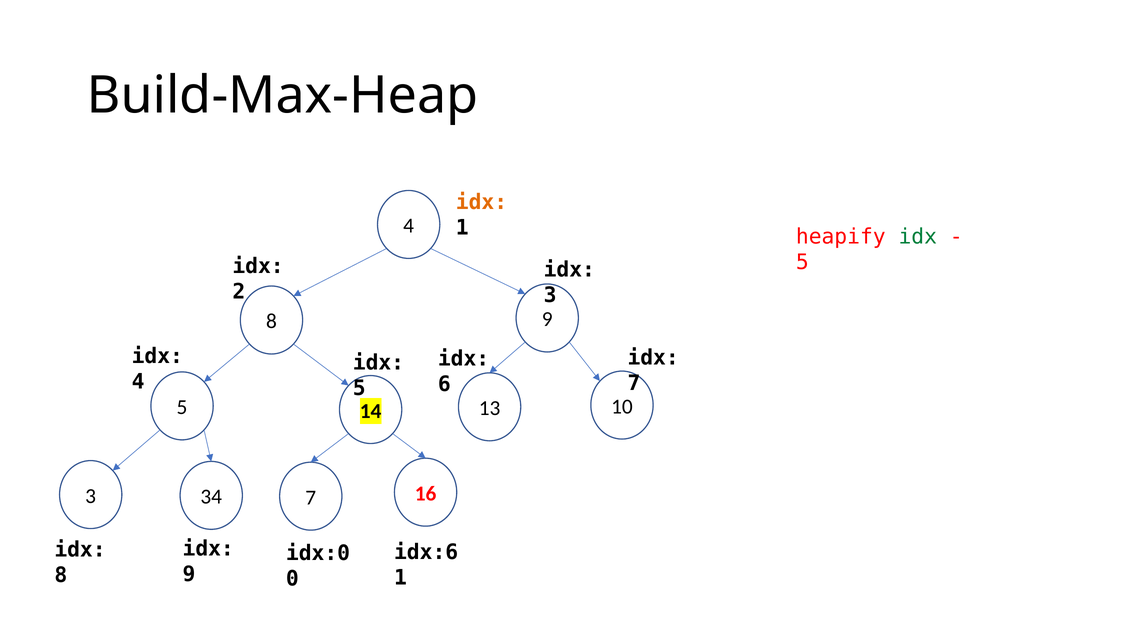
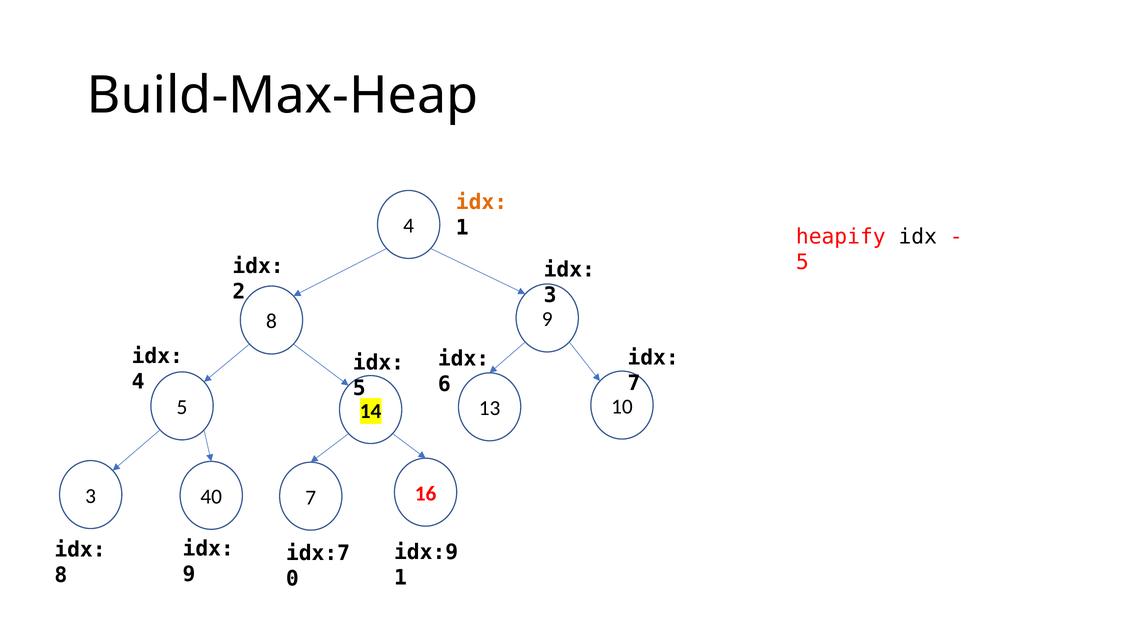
idx at (918, 237) colour: green -> black
34: 34 -> 40
idx:6: idx:6 -> idx:9
idx:0: idx:0 -> idx:7
